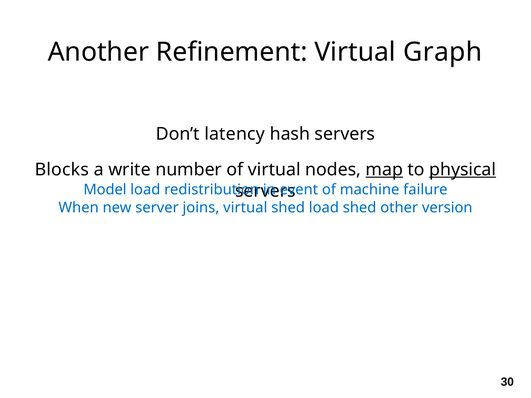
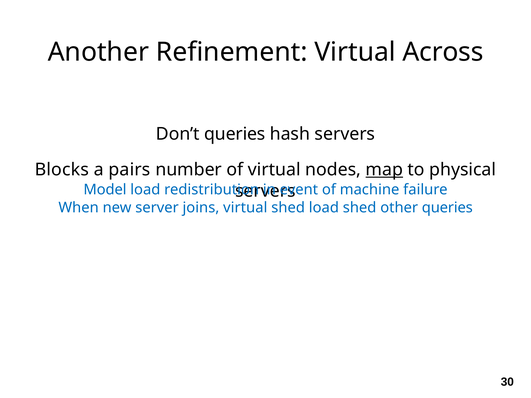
Graph: Graph -> Across
Don’t latency: latency -> queries
write: write -> pairs
physical underline: present -> none
other version: version -> queries
